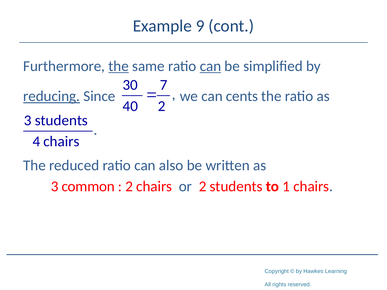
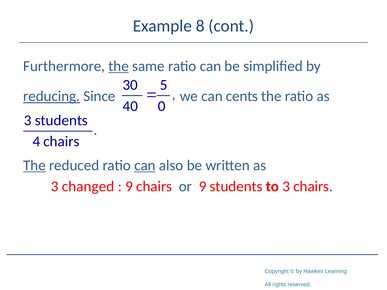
9: 9 -> 8
can at (210, 66) underline: present -> none
7: 7 -> 5
2 at (162, 106): 2 -> 0
The at (34, 166) underline: none -> present
can at (145, 166) underline: none -> present
common: common -> changed
2 at (129, 187): 2 -> 9
or 2: 2 -> 9
to 1: 1 -> 3
